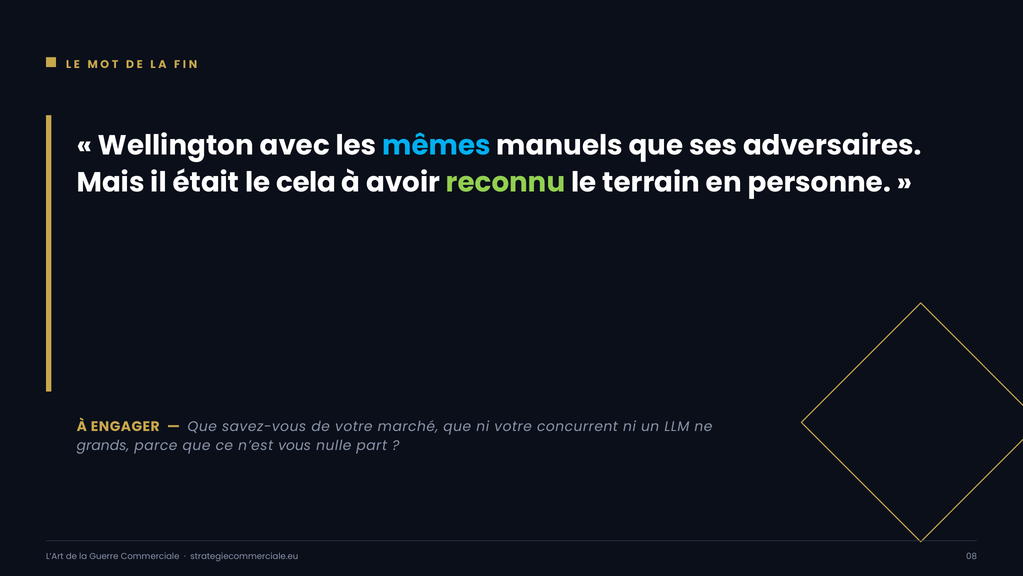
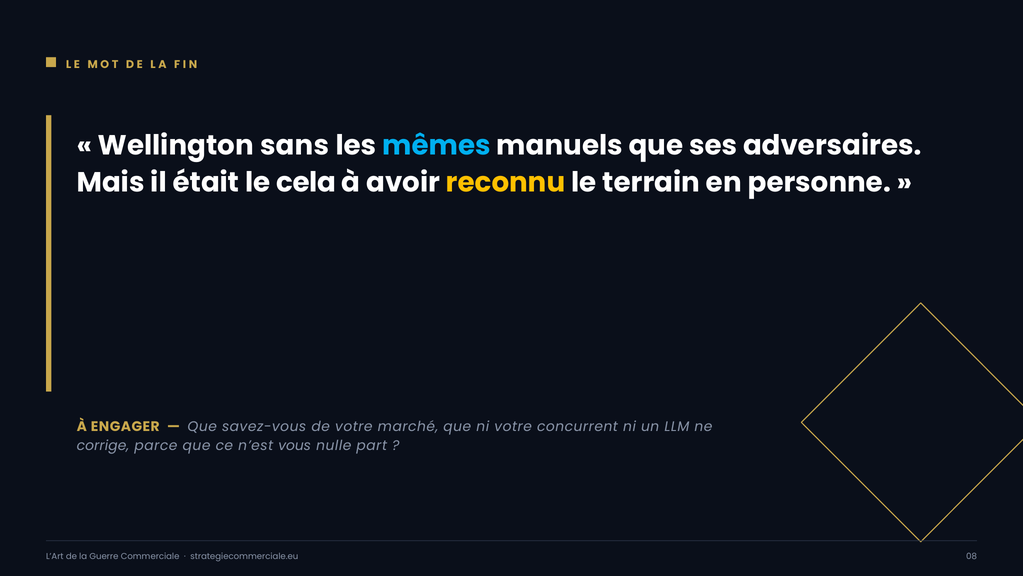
avec: avec -> sans
reconnu colour: light green -> yellow
grands: grands -> corrige
